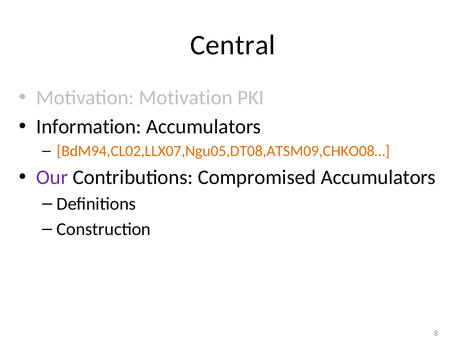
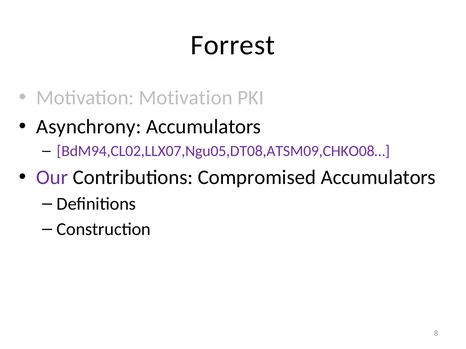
Central: Central -> Forrest
Information: Information -> Asynchrony
BdM94,CL02,LLX07,Ngu05,DT08,ATSM09,CHKO08… colour: orange -> purple
